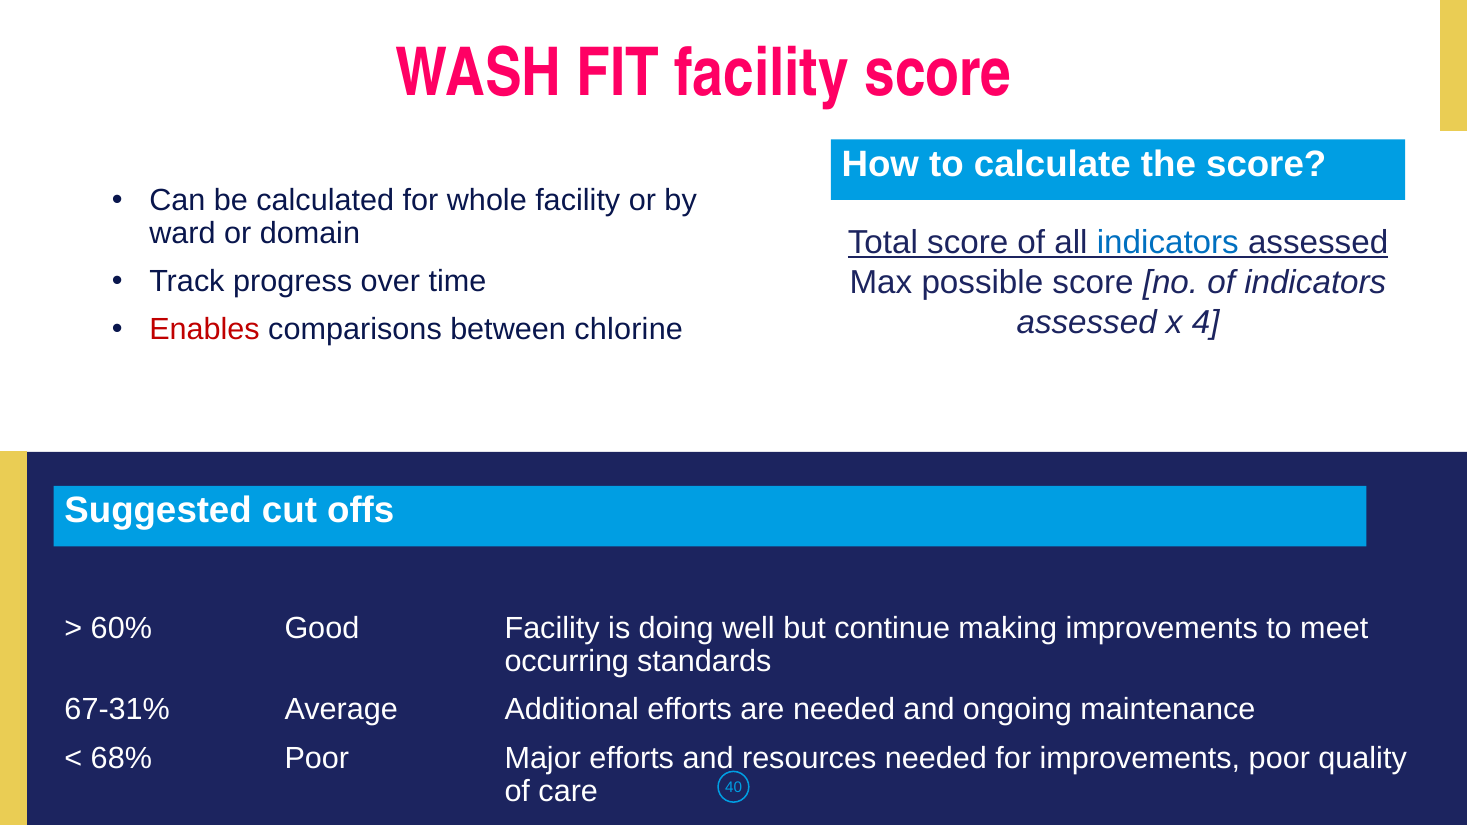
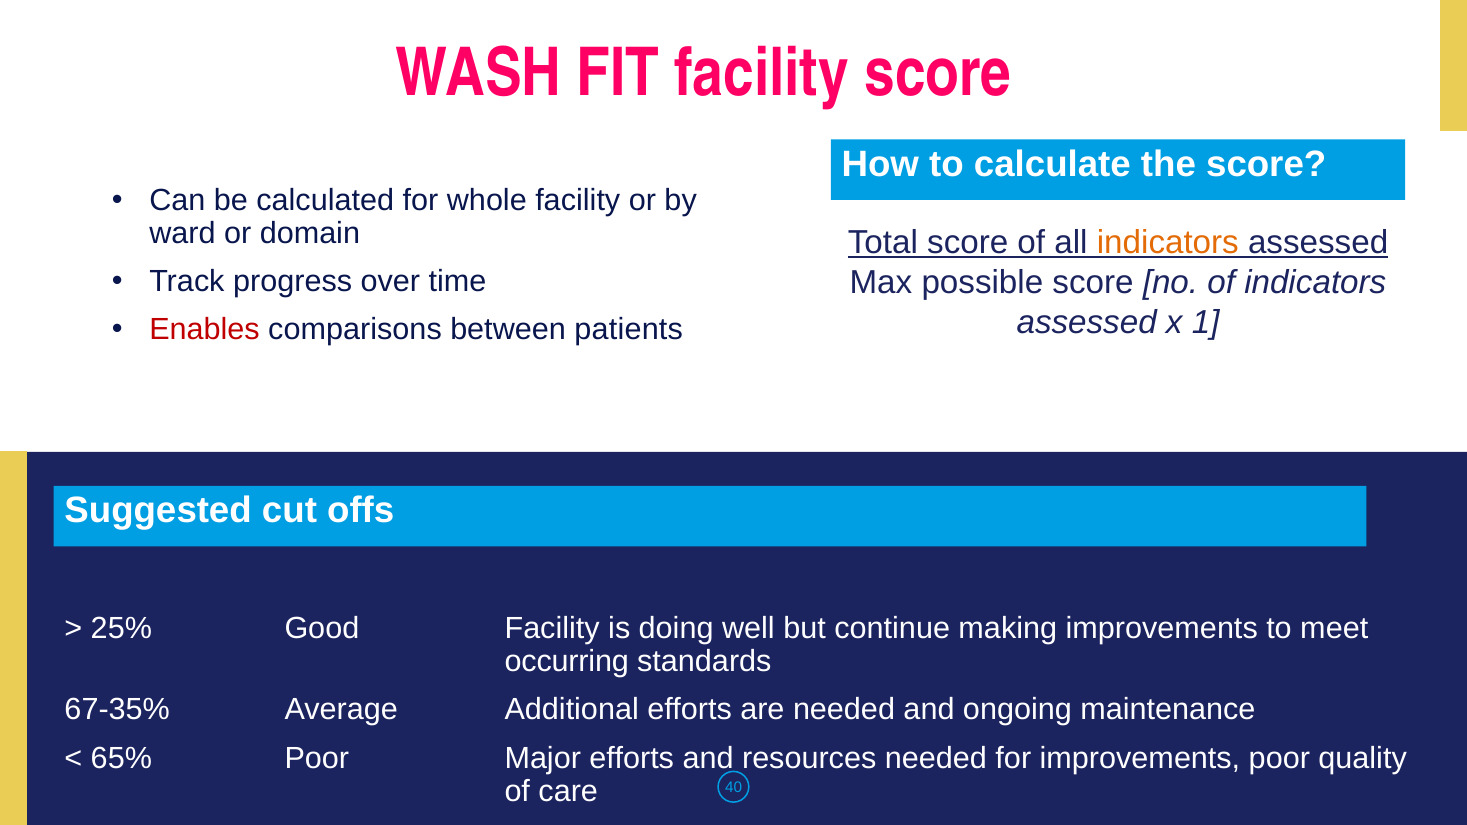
indicators at (1168, 242) colour: blue -> orange
4: 4 -> 1
chlorine: chlorine -> patients
60%: 60% -> 25%
67-31%: 67-31% -> 67-35%
68%: 68% -> 65%
